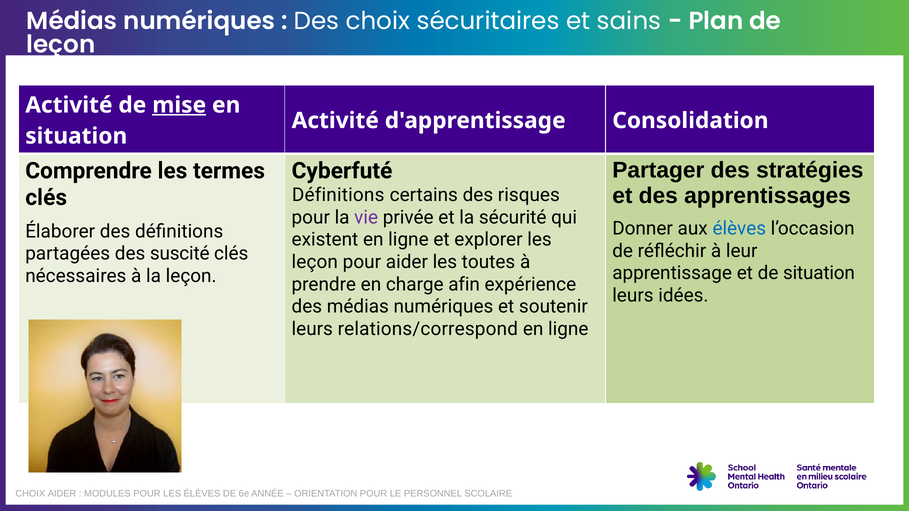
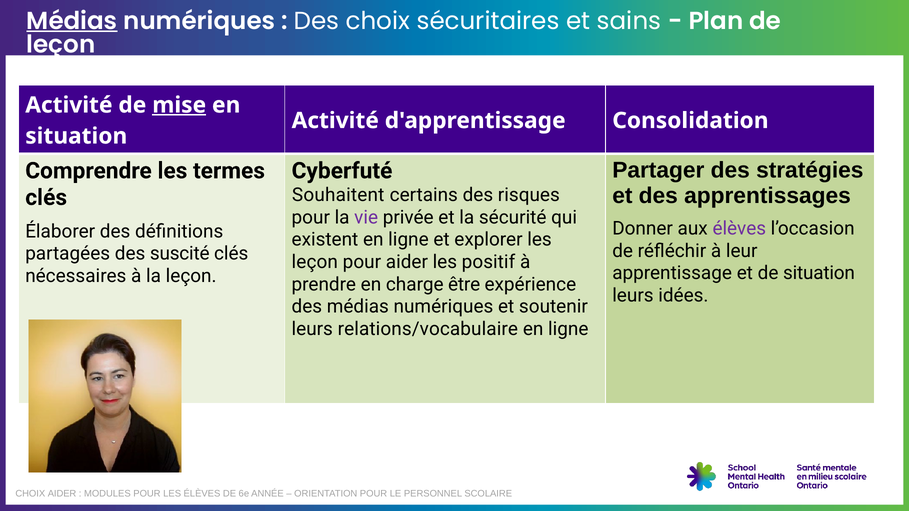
Médias at (72, 21) underline: none -> present
Définitions at (338, 195): Définitions -> Souhaitent
élèves at (739, 229) colour: blue -> purple
toutes: toutes -> positif
afin: afin -> être
relations/correspond: relations/correspond -> relations/vocabulaire
